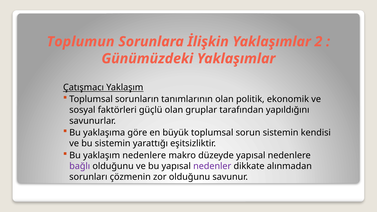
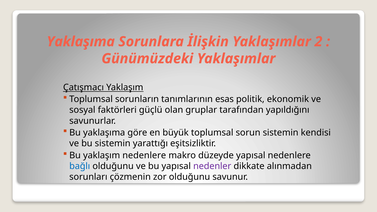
Toplumun at (81, 42): Toplumun -> Yaklaşıma
tanımlarının olan: olan -> esas
bağlı colour: purple -> blue
